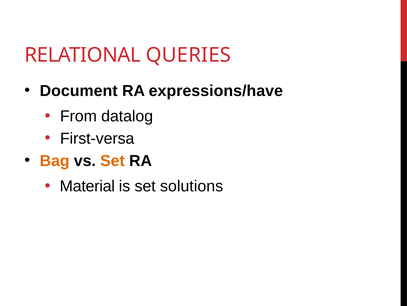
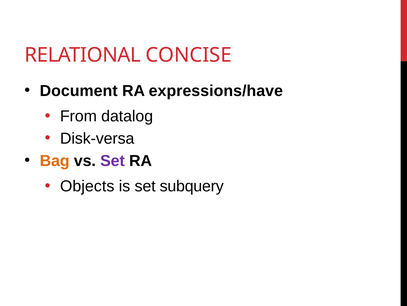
QUERIES: QUERIES -> CONCISE
First-versa: First-versa -> Disk-versa
Set at (113, 160) colour: orange -> purple
Material: Material -> Objects
solutions: solutions -> subquery
